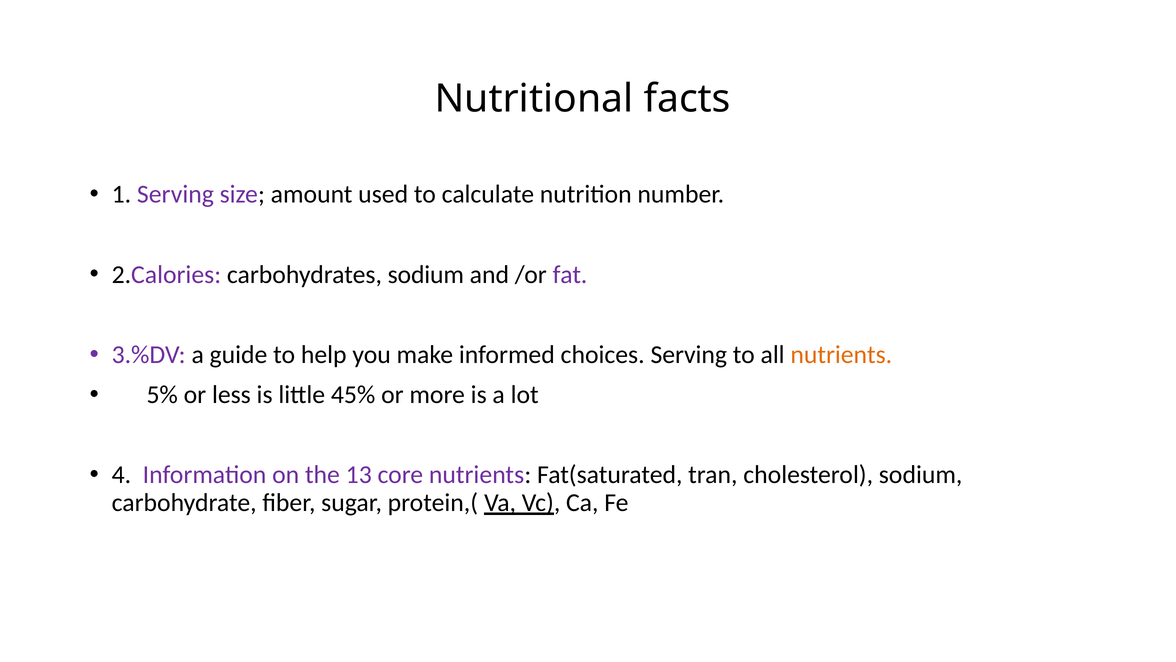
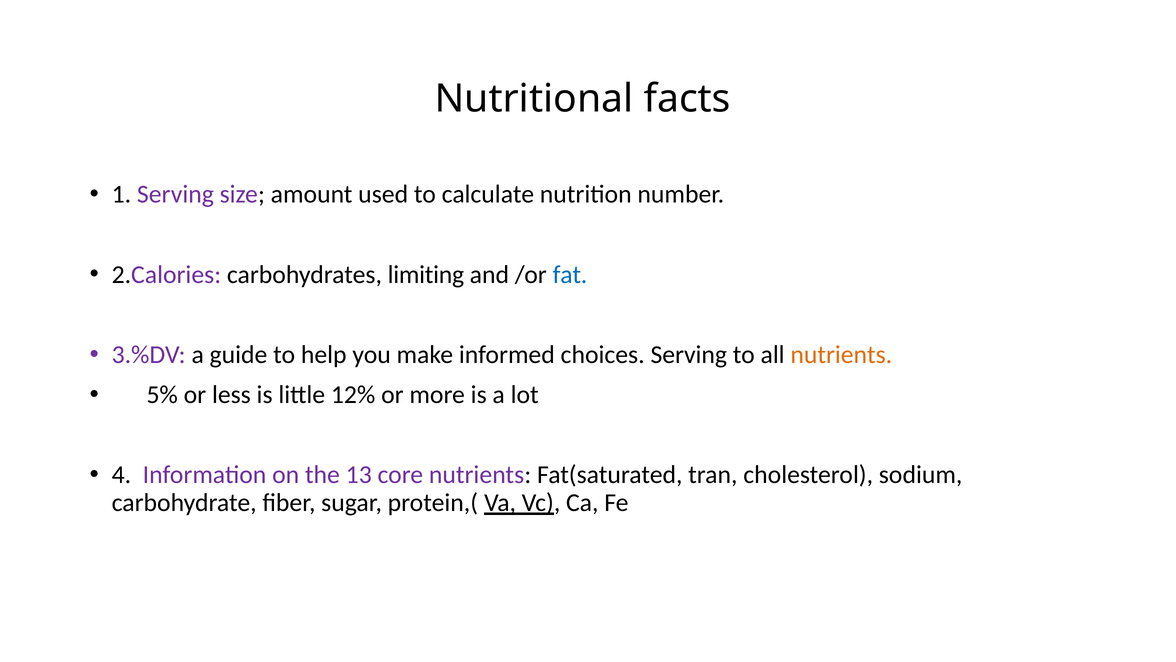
carbohydrates sodium: sodium -> limiting
fat colour: purple -> blue
45%: 45% -> 12%
